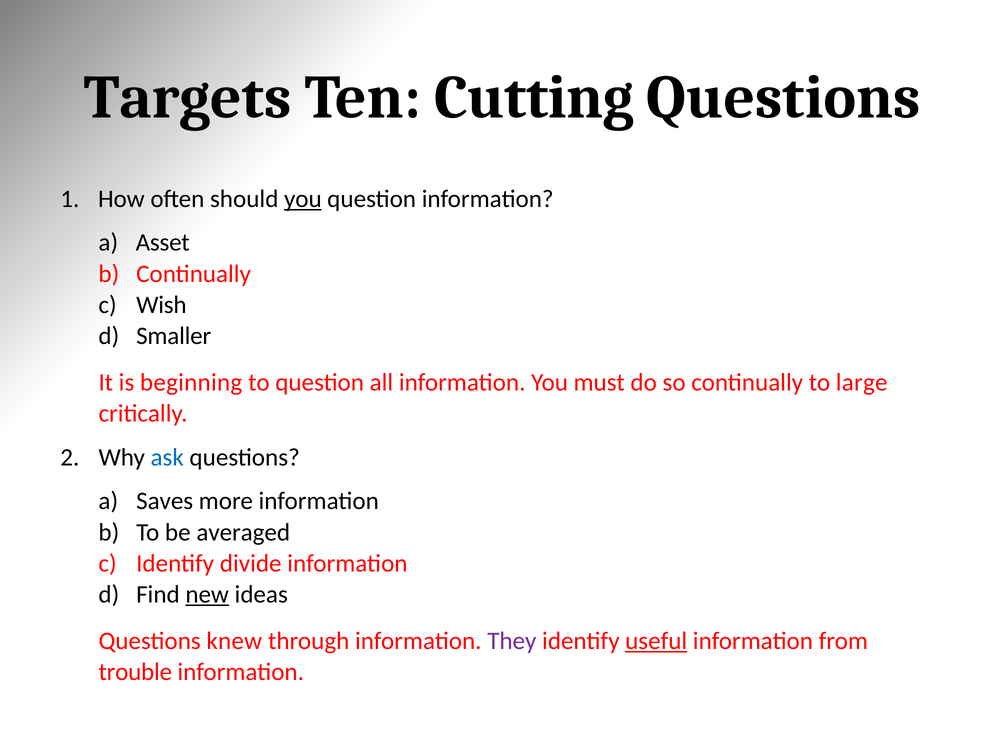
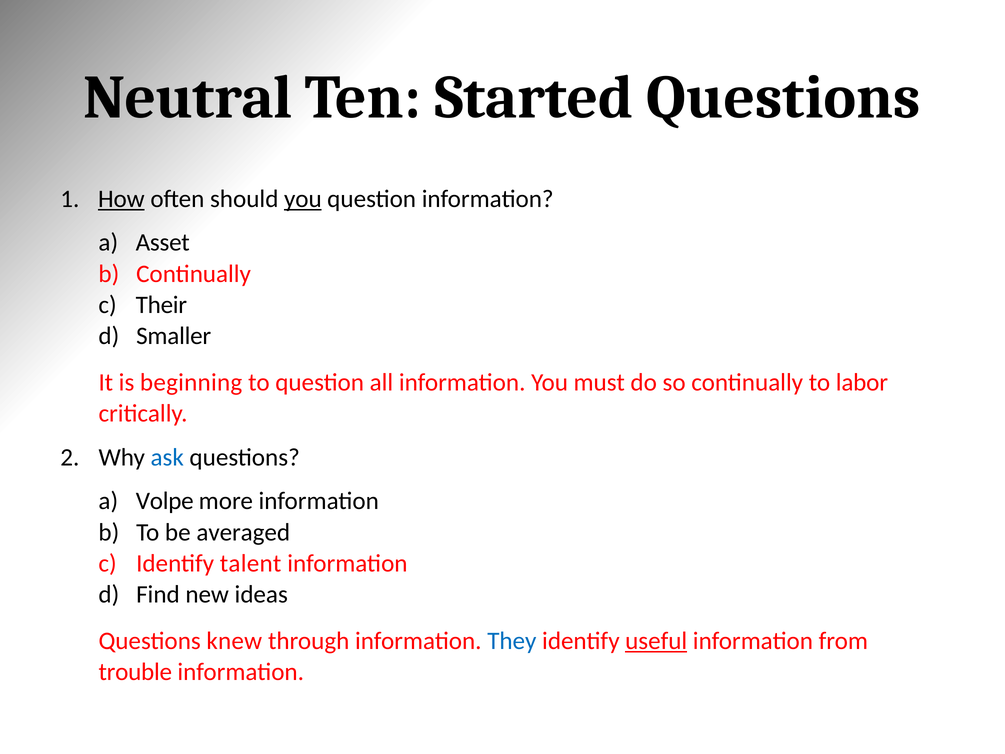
Targets: Targets -> Neutral
Cutting: Cutting -> Started
How underline: none -> present
Wish: Wish -> Their
large: large -> labor
Saves: Saves -> Volpe
divide: divide -> talent
new underline: present -> none
They colour: purple -> blue
